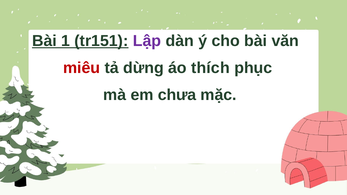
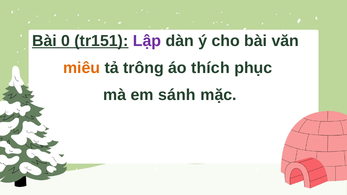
1: 1 -> 0
miêu colour: red -> orange
dừng: dừng -> trông
chưa: chưa -> sánh
